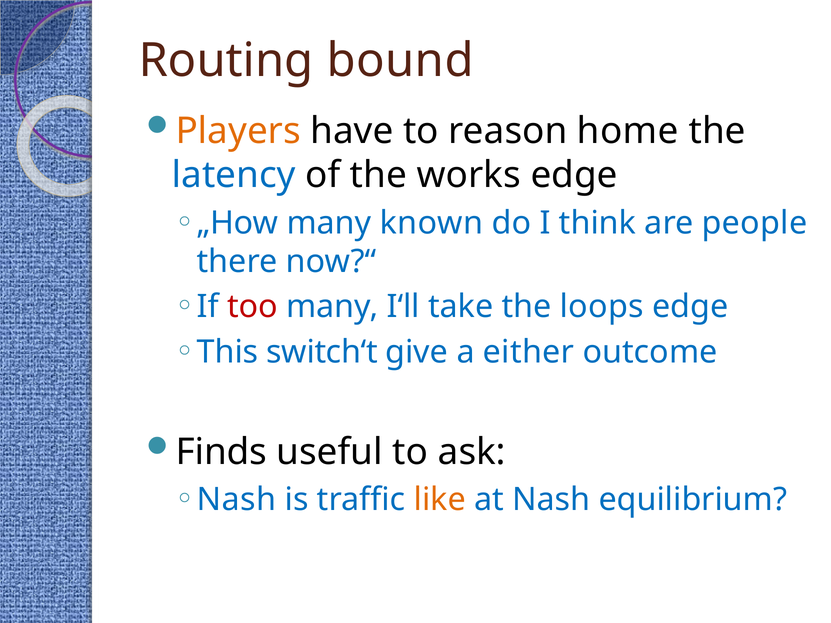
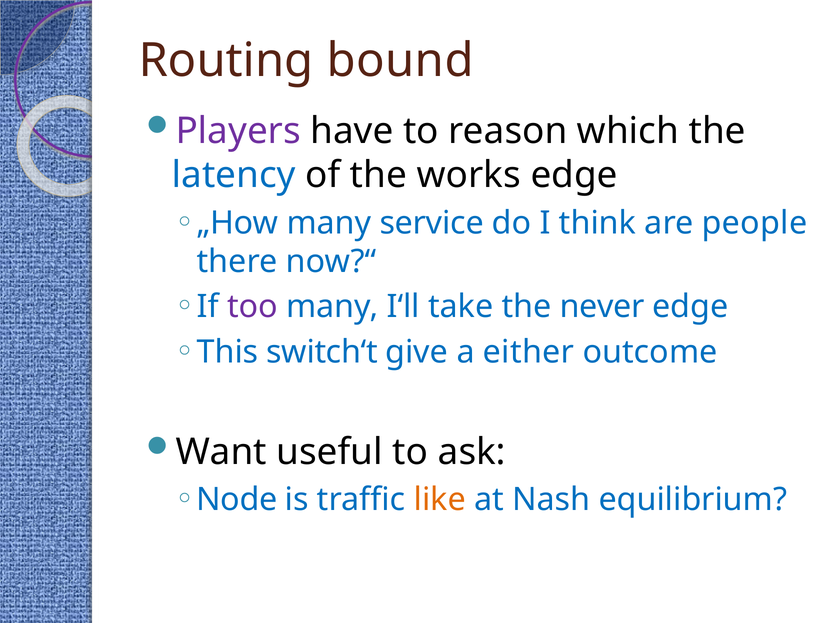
Players colour: orange -> purple
home: home -> which
known: known -> service
too colour: red -> purple
loops: loops -> never
Finds: Finds -> Want
Nash at (236, 500): Nash -> Node
